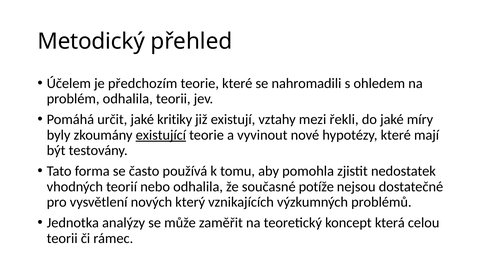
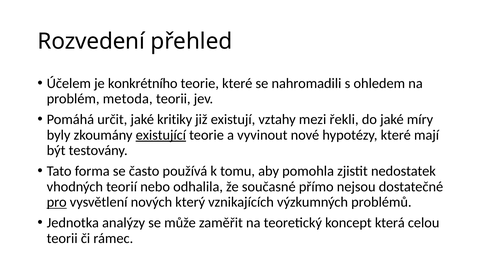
Metodický: Metodický -> Rozvedení
předchozím: předchozím -> konkrétního
problém odhalila: odhalila -> metoda
potíže: potíže -> přímo
pro underline: none -> present
